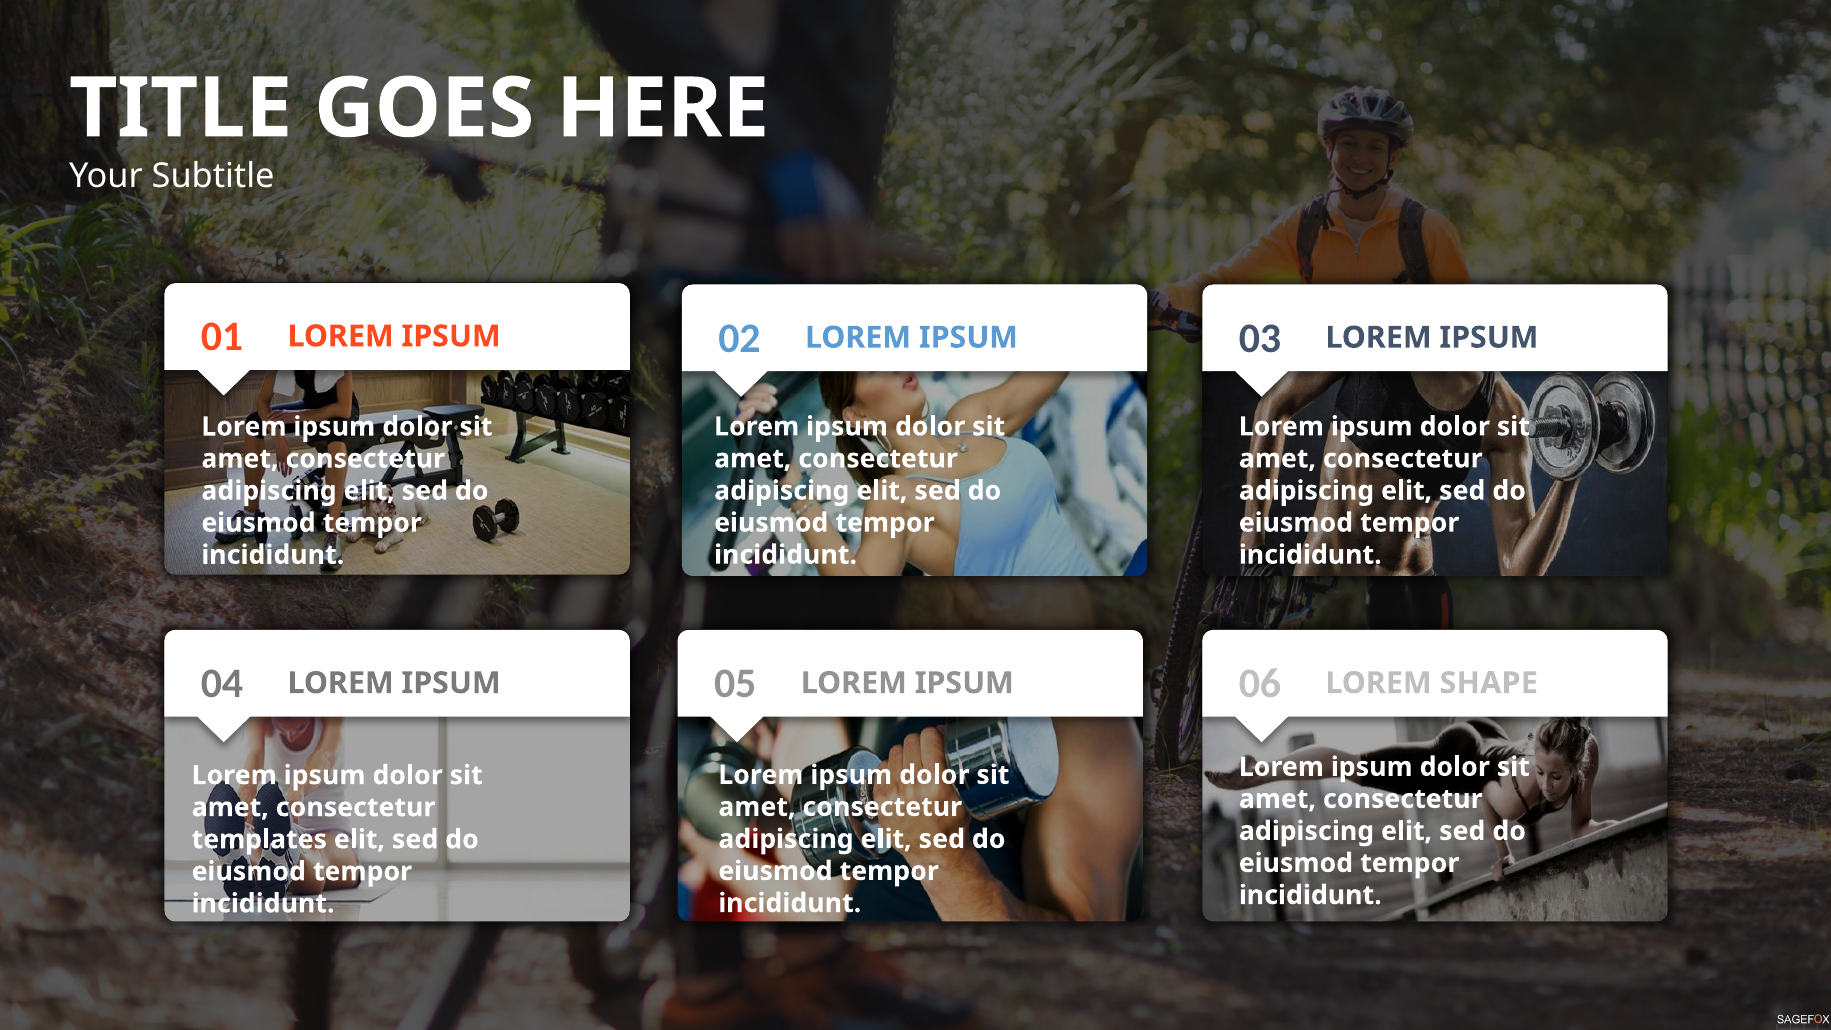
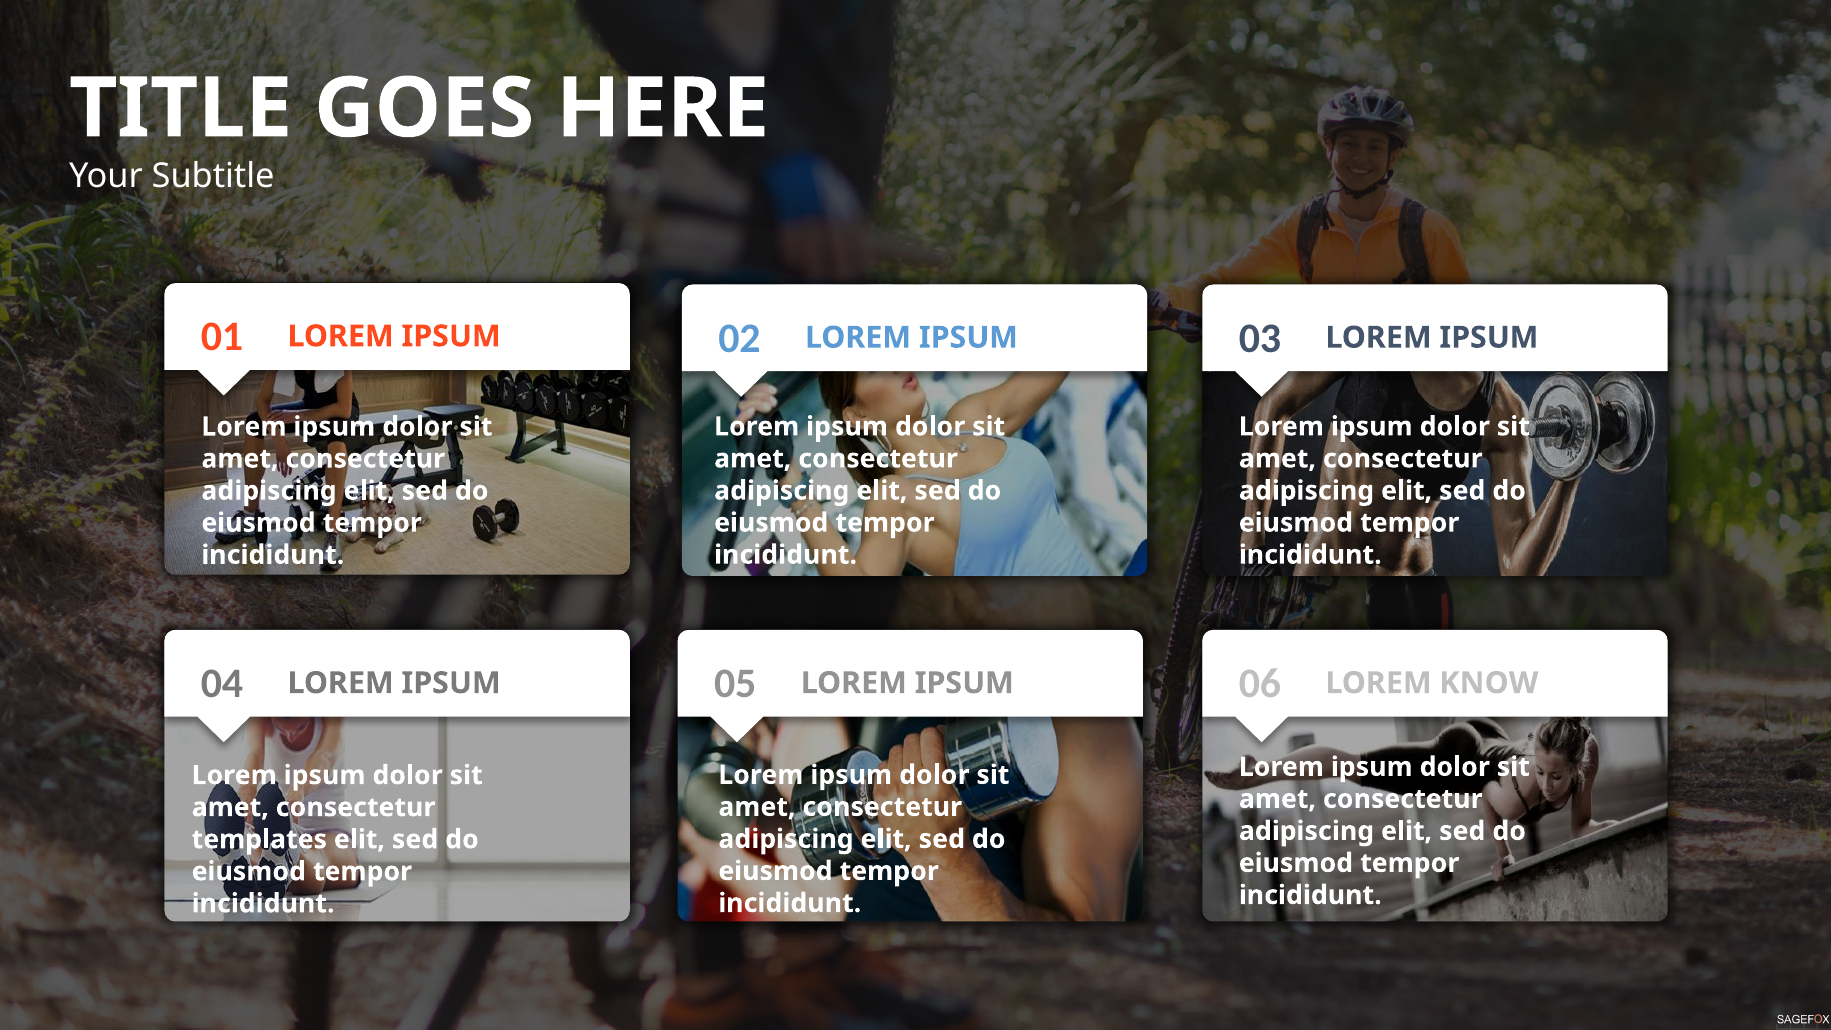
SHAPE: SHAPE -> KNOW
